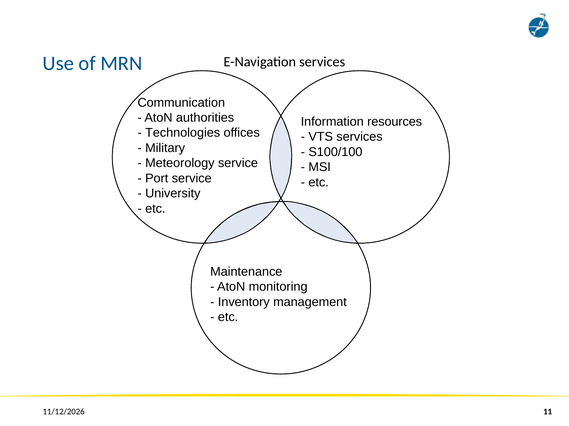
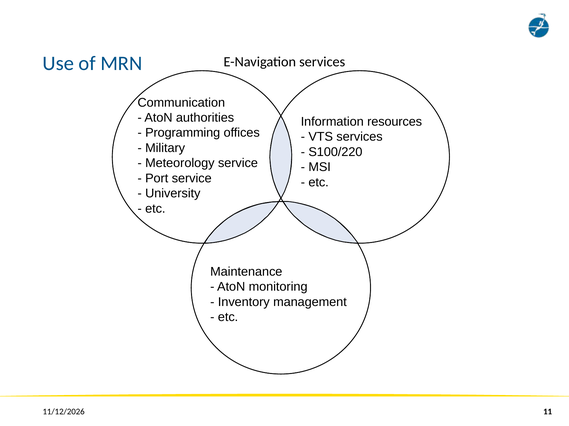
Technologies: Technologies -> Programming
S100/100: S100/100 -> S100/220
